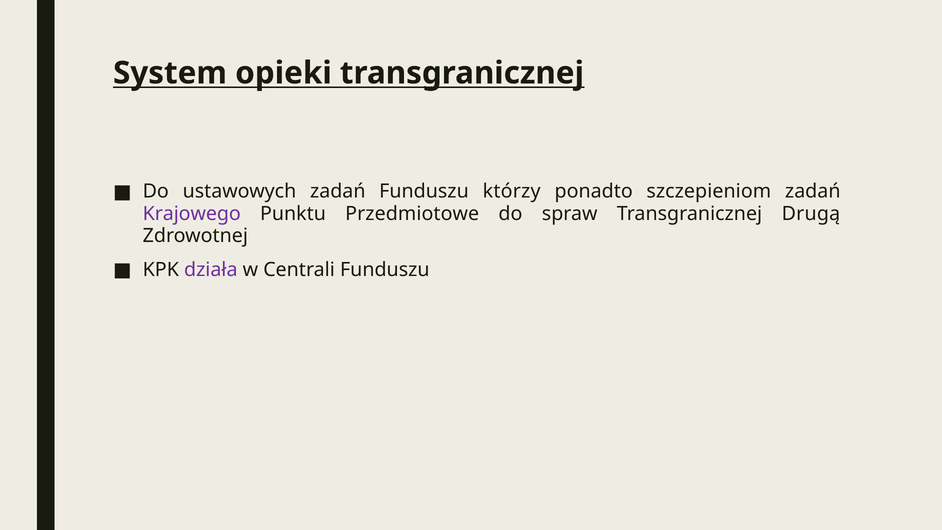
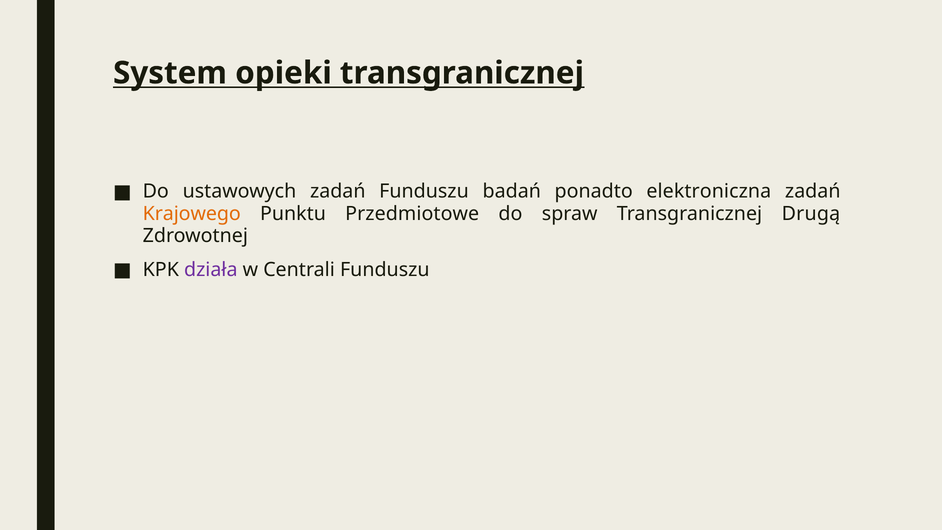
którzy: którzy -> badań
szczepieniom: szczepieniom -> elektroniczna
Krajowego colour: purple -> orange
